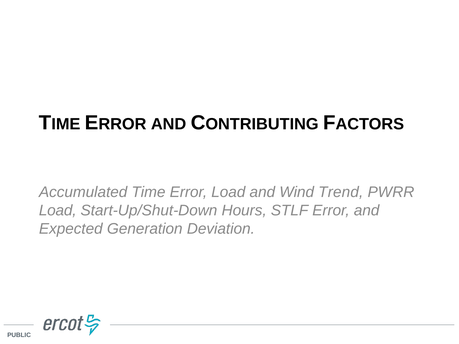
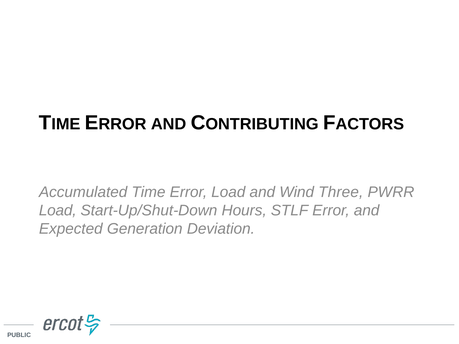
Trend: Trend -> Three
